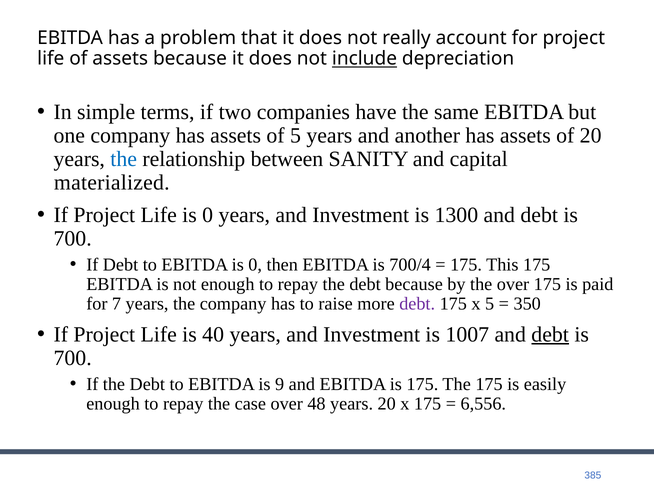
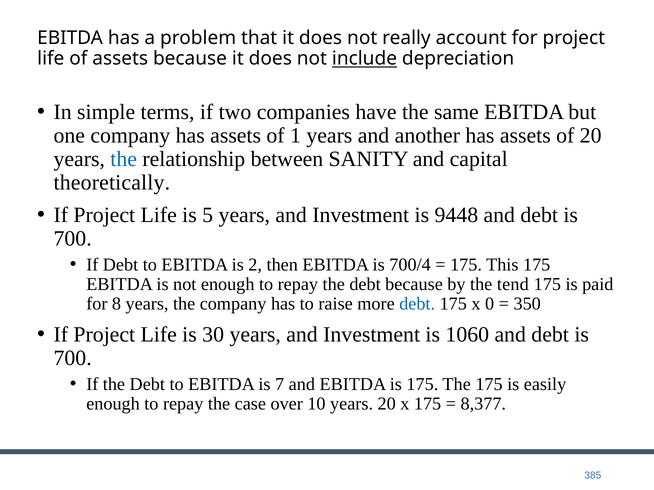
of 5: 5 -> 1
materialized: materialized -> theoretically
Life is 0: 0 -> 5
1300: 1300 -> 9448
EBITDA is 0: 0 -> 2
the over: over -> tend
7: 7 -> 8
debt at (417, 304) colour: purple -> blue
x 5: 5 -> 0
40: 40 -> 30
1007: 1007 -> 1060
debt at (550, 335) underline: present -> none
9: 9 -> 7
48: 48 -> 10
6,556: 6,556 -> 8,377
